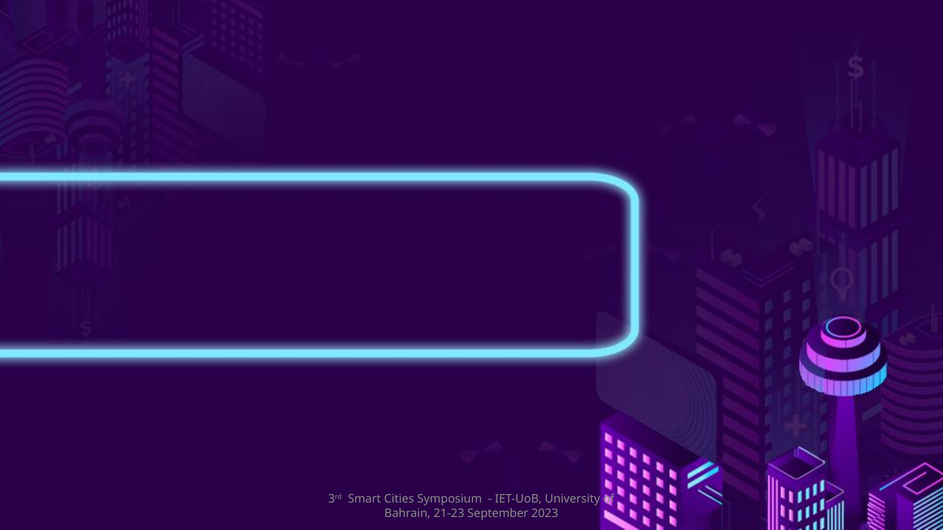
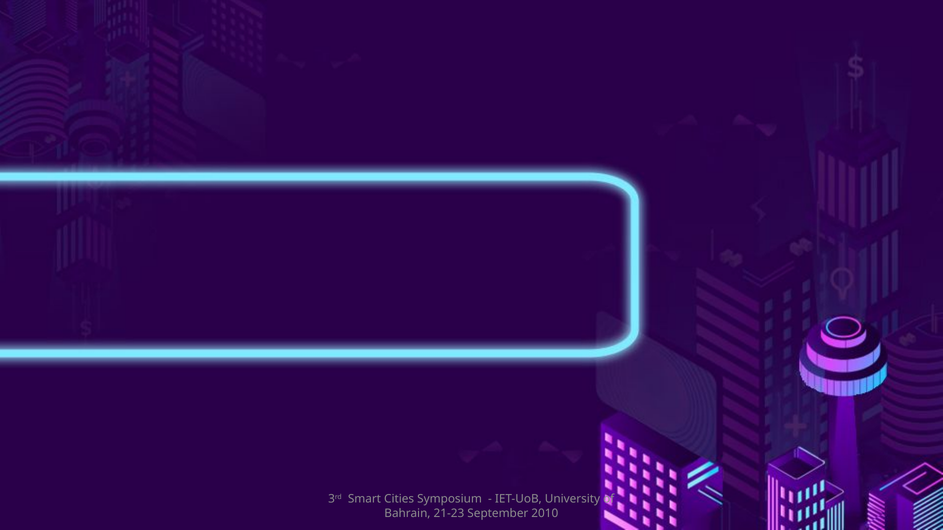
2023: 2023 -> 2010
